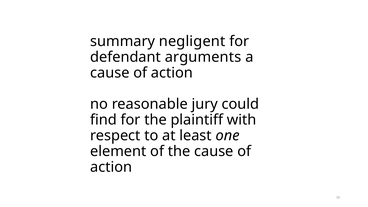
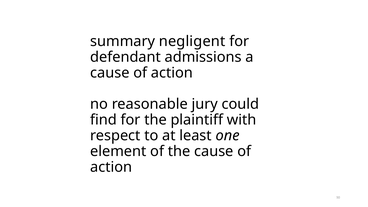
arguments: arguments -> admissions
